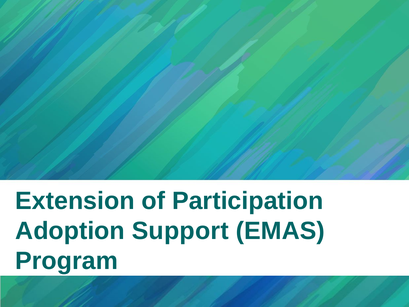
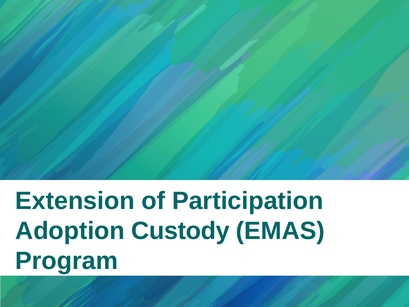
Support: Support -> Custody
